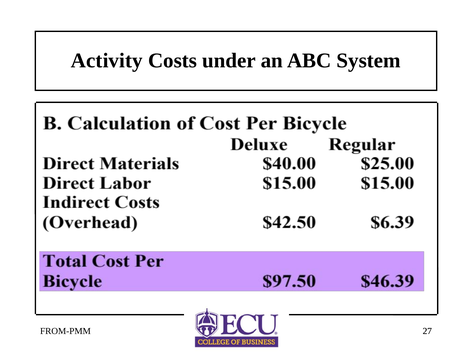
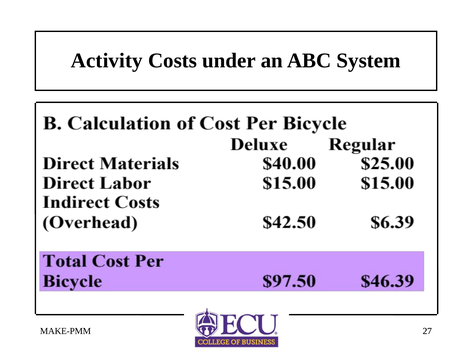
FROM-PMM: FROM-PMM -> MAKE-PMM
